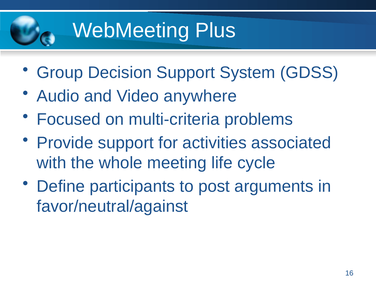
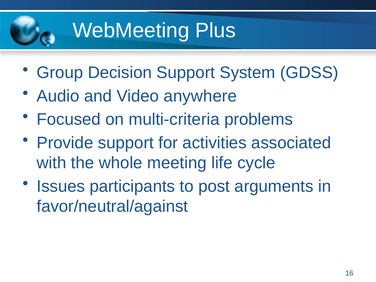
Define: Define -> Issues
